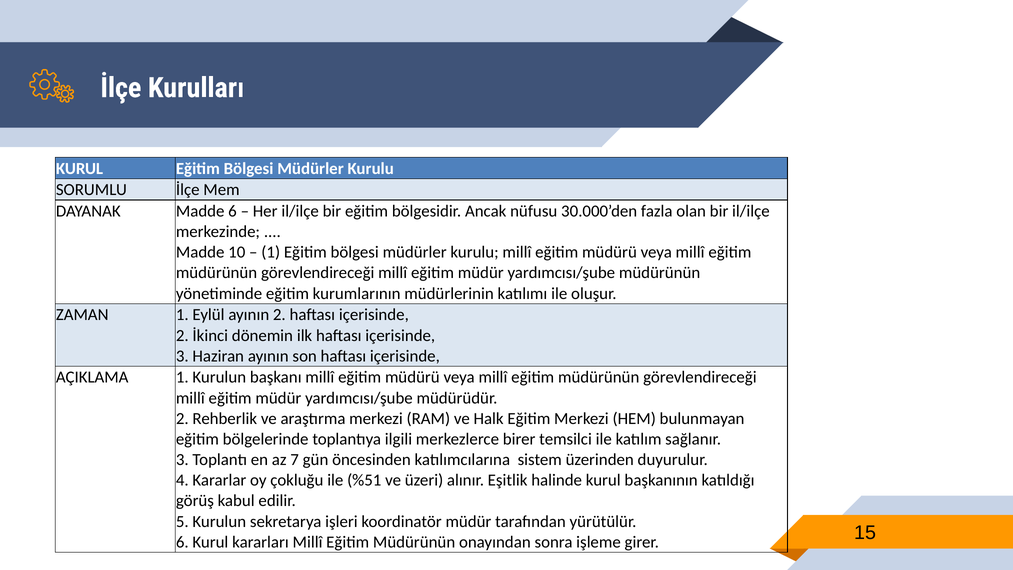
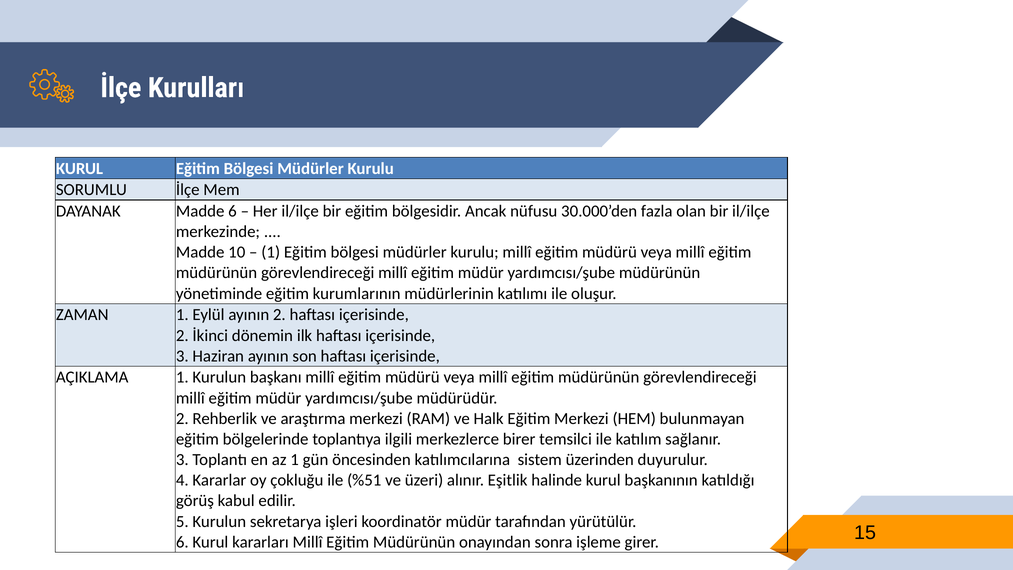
az 7: 7 -> 1
